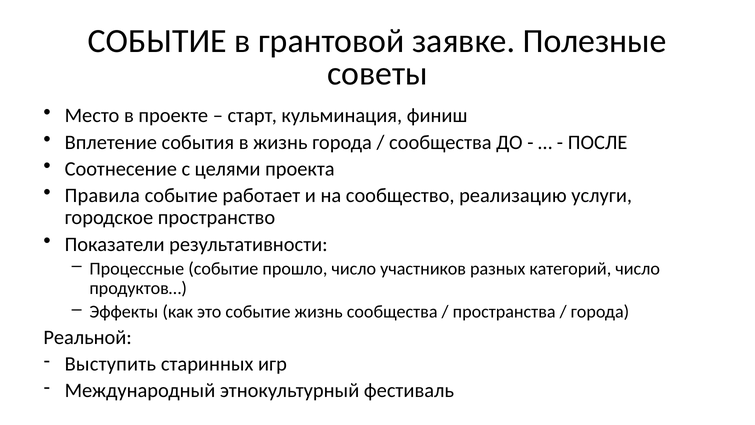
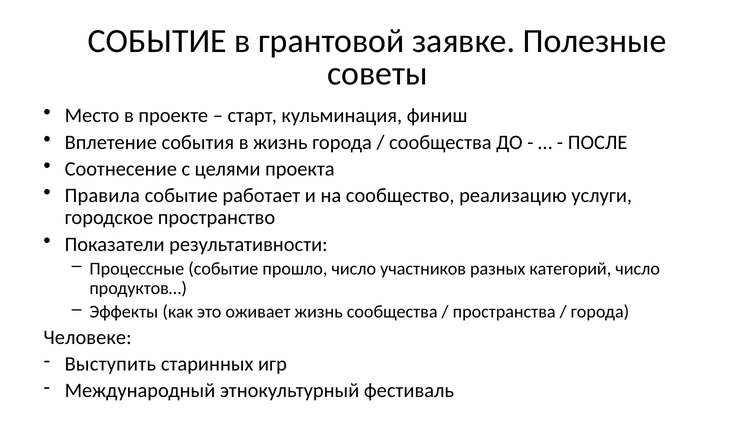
это событие: событие -> оживает
Реальной: Реальной -> Человеке
